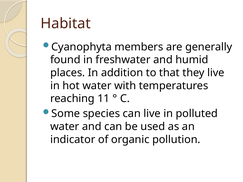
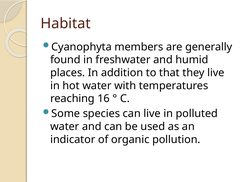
11: 11 -> 16
